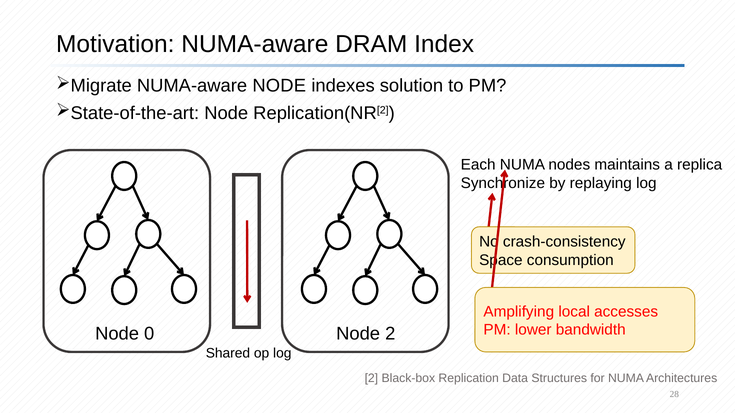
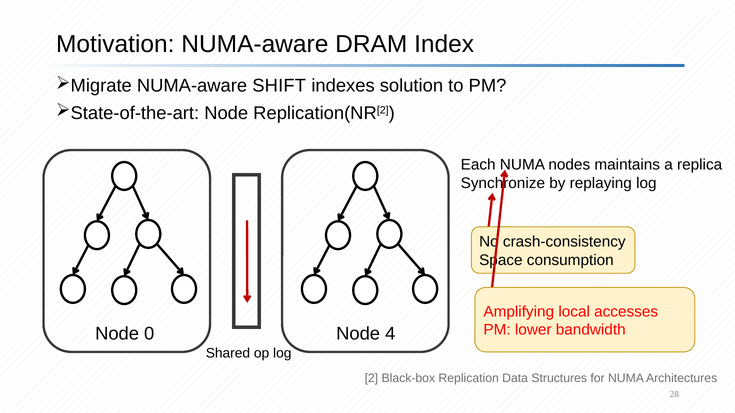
NUMA-aware NODE: NODE -> SHIFT
Node 2: 2 -> 4
